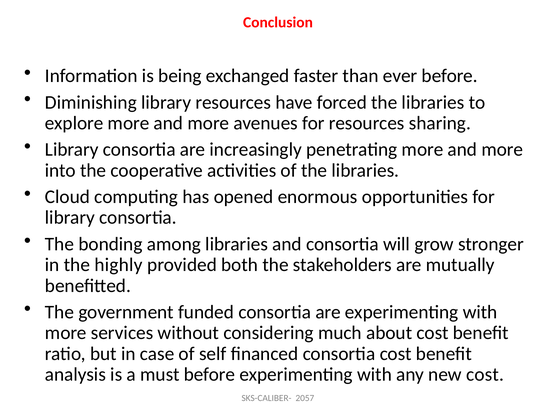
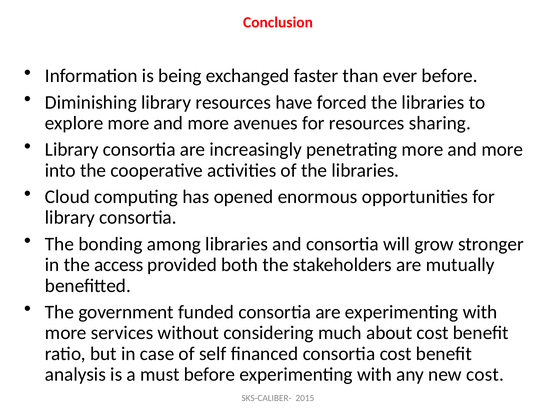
highly: highly -> access
2057: 2057 -> 2015
